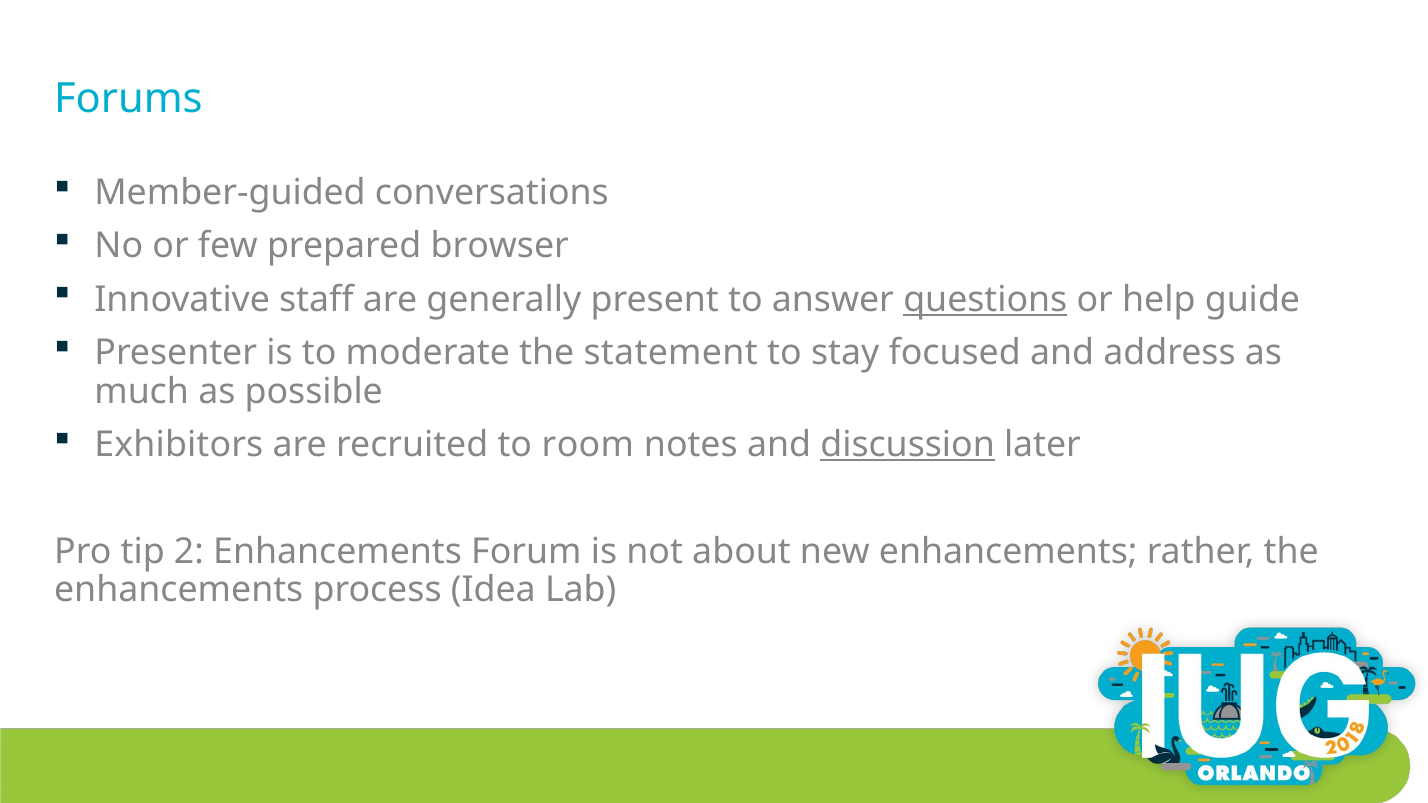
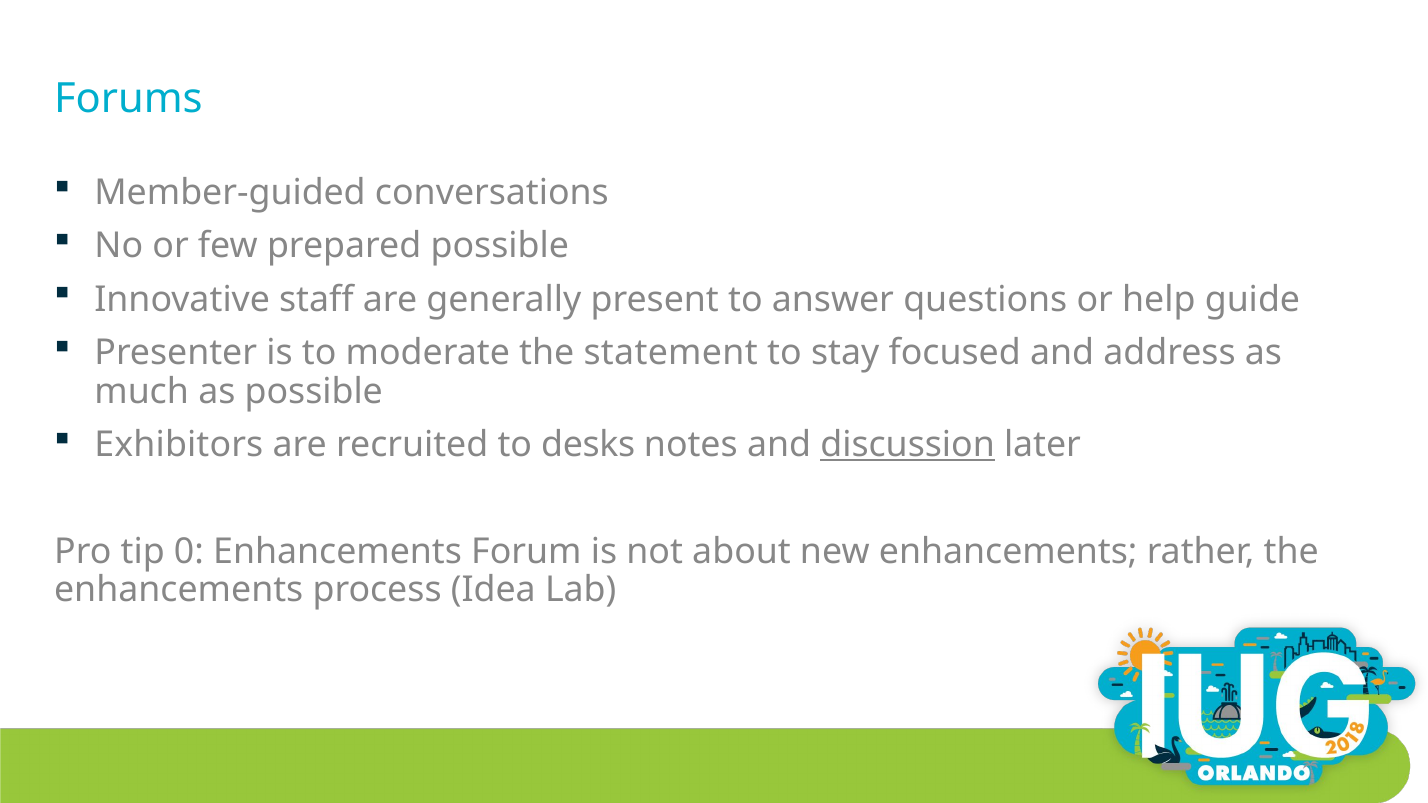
prepared browser: browser -> possible
questions underline: present -> none
room: room -> desks
2: 2 -> 0
